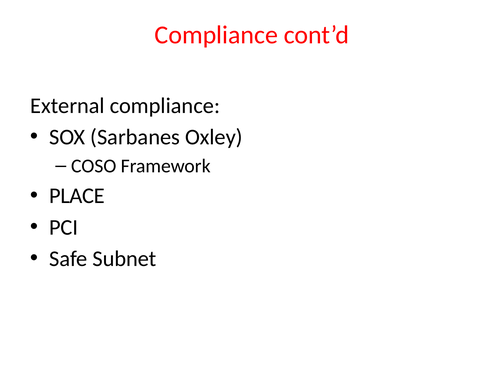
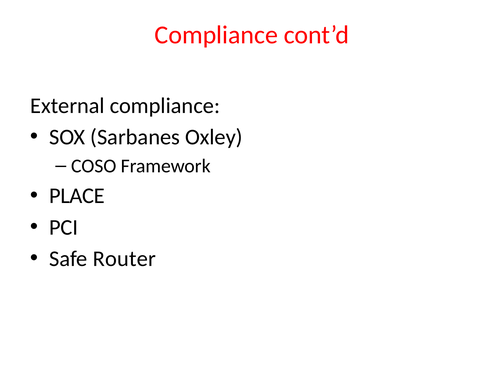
Subnet: Subnet -> Router
